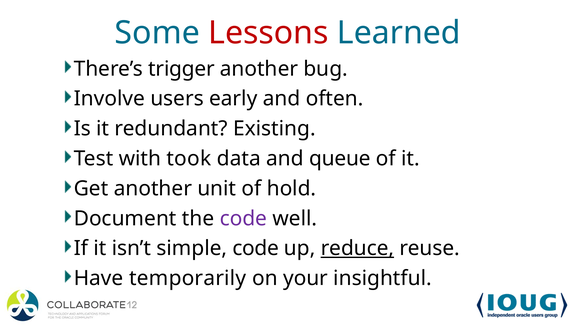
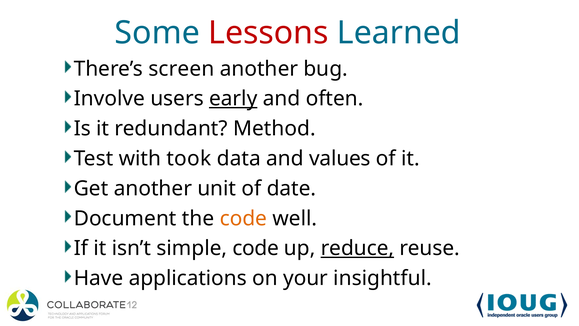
trigger: trigger -> screen
early underline: none -> present
Existing: Existing -> Method
queue: queue -> values
hold: hold -> date
code at (243, 218) colour: purple -> orange
temporarily: temporarily -> applications
